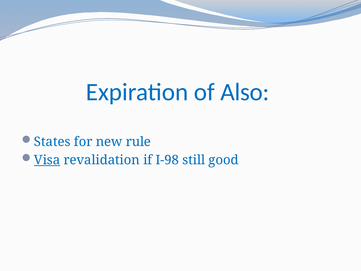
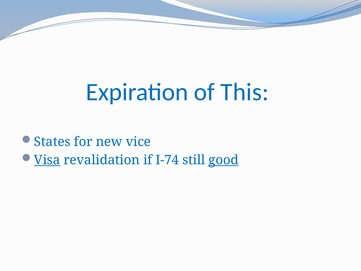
Also: Also -> This
rule: rule -> vice
I-98: I-98 -> I-74
good underline: none -> present
